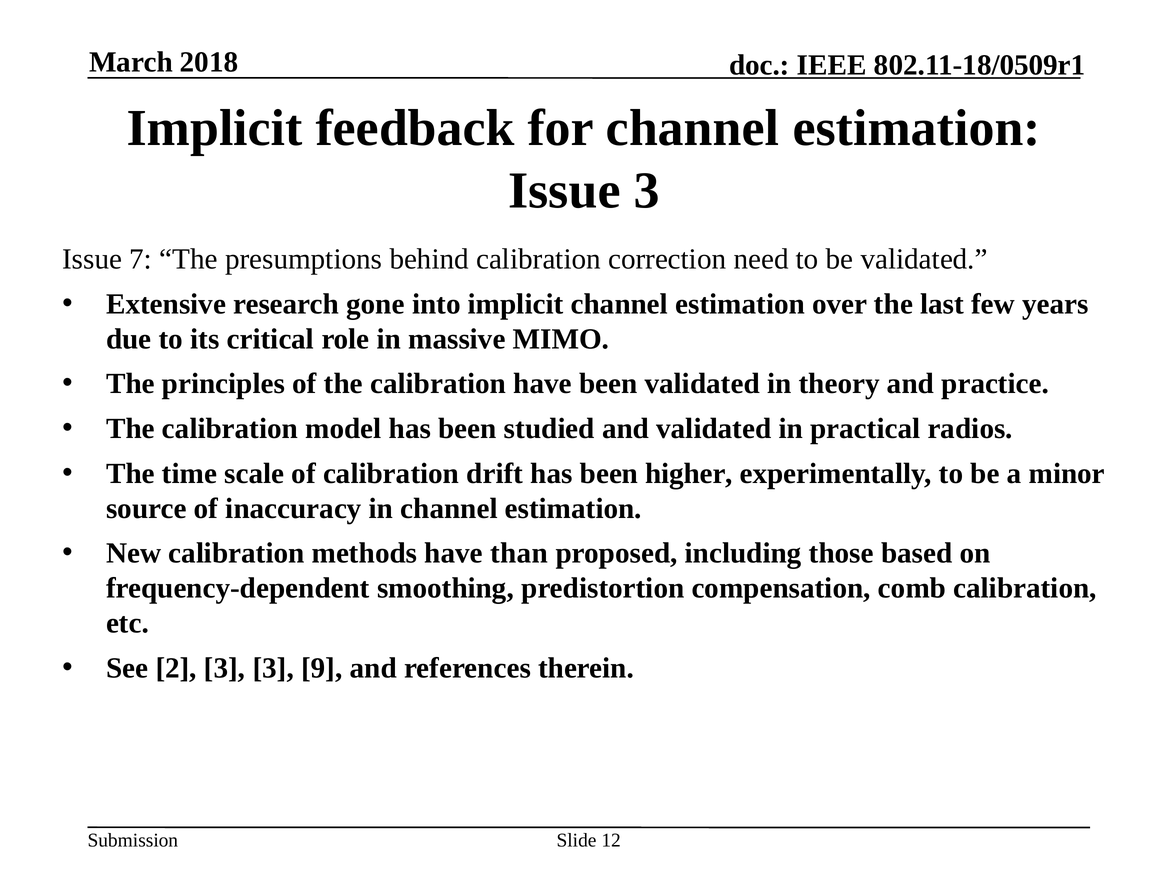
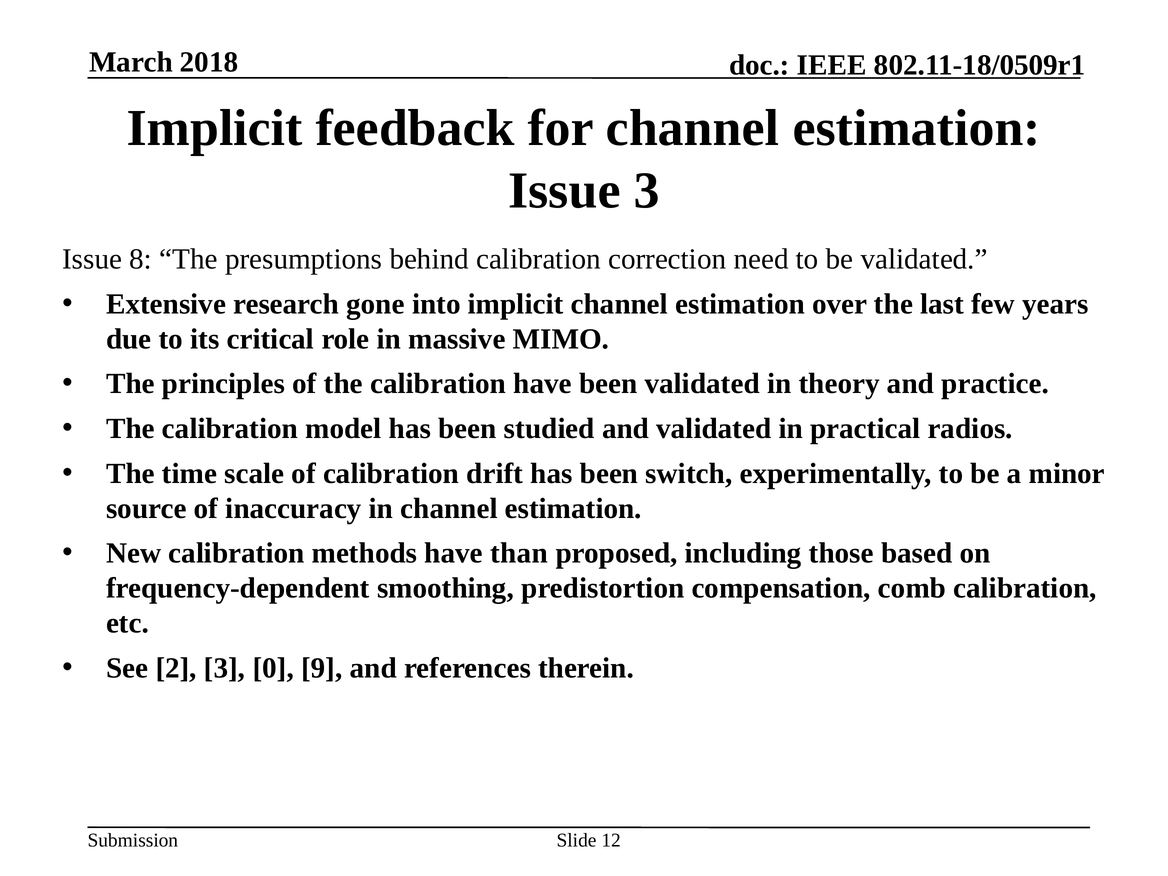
7: 7 -> 8
higher: higher -> switch
3 3: 3 -> 0
